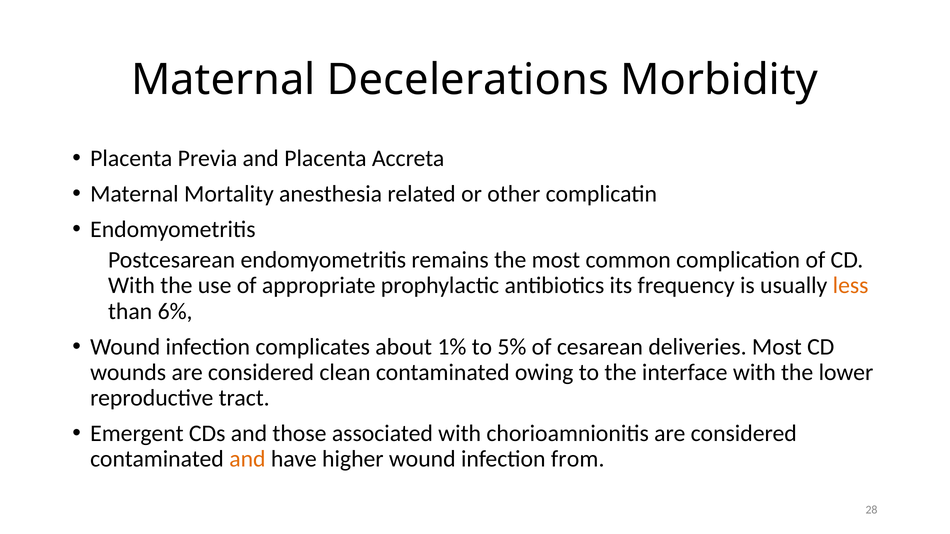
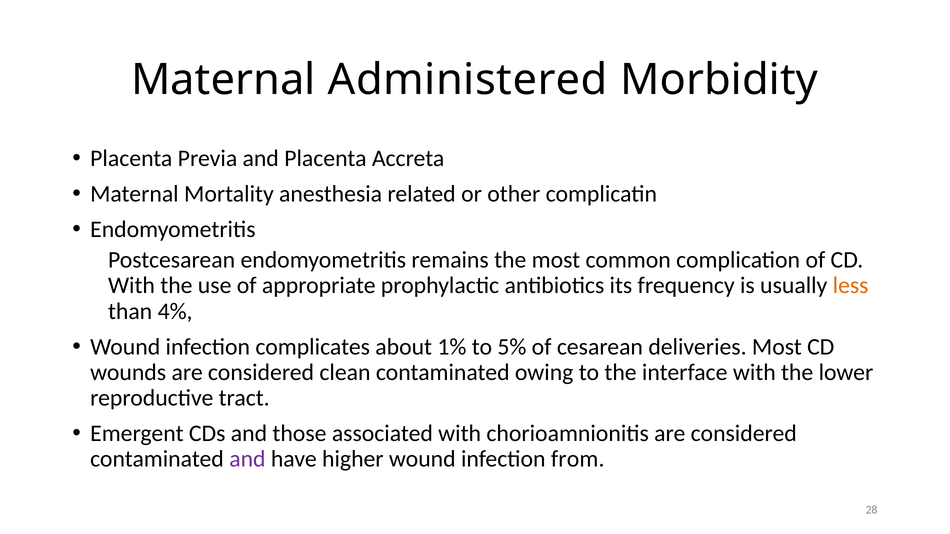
Decelerations: Decelerations -> Administered
6%: 6% -> 4%
and at (247, 459) colour: orange -> purple
